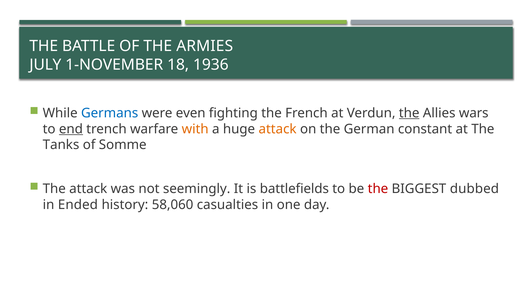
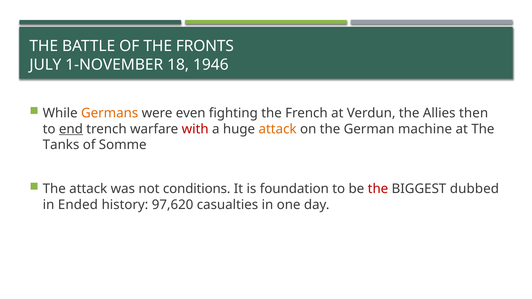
ARMIES: ARMIES -> FRONTS
1936: 1936 -> 1946
Germans colour: blue -> orange
the at (409, 113) underline: present -> none
wars: wars -> then
with colour: orange -> red
constant: constant -> machine
seemingly: seemingly -> conditions
battlefields: battlefields -> foundation
58,060: 58,060 -> 97,620
